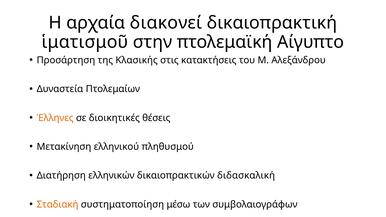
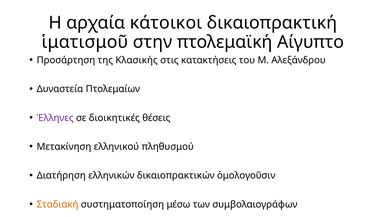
διακονεί: διακονεί -> κάτοικοι
Έλληνες colour: orange -> purple
διδασκαλική: διδασκαλική -> ὁμολογοῦσιν
